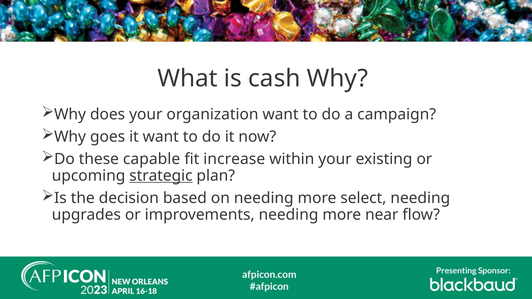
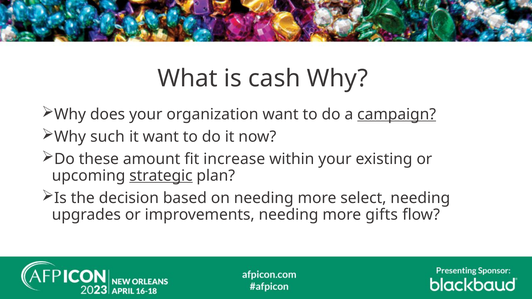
campaign underline: none -> present
goes: goes -> such
capable: capable -> amount
near: near -> gifts
